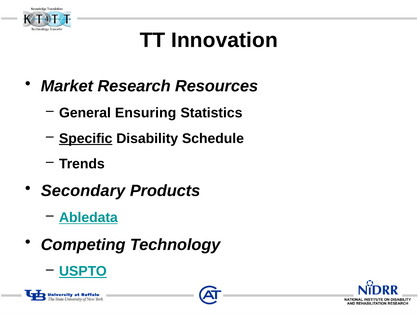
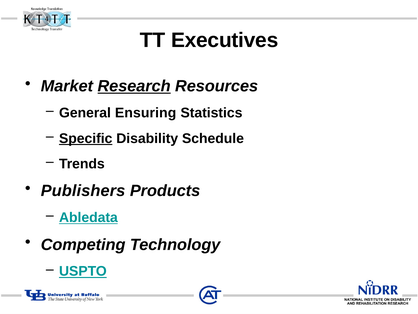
Innovation: Innovation -> Executives
Research underline: none -> present
Secondary: Secondary -> Publishers
